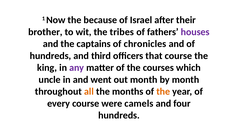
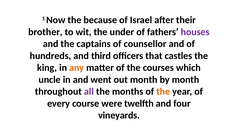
tribes: tribes -> under
chronicles: chronicles -> counsellor
that course: course -> castles
any colour: purple -> orange
all colour: orange -> purple
camels: camels -> twelfth
hundreds at (119, 115): hundreds -> vineyards
